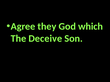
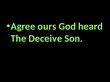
they: they -> ours
which: which -> heard
